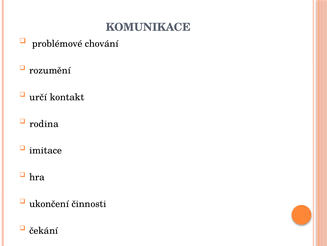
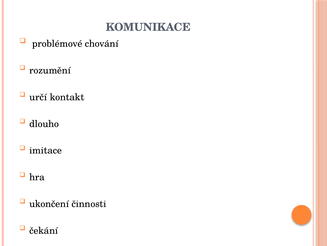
rodina: rodina -> dlouho
